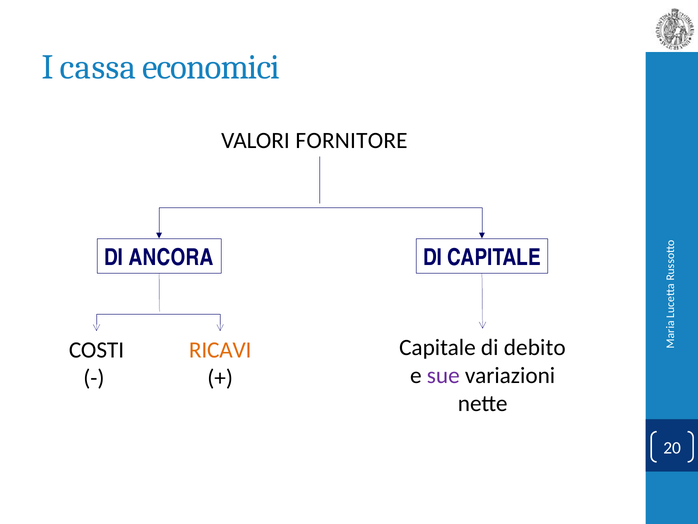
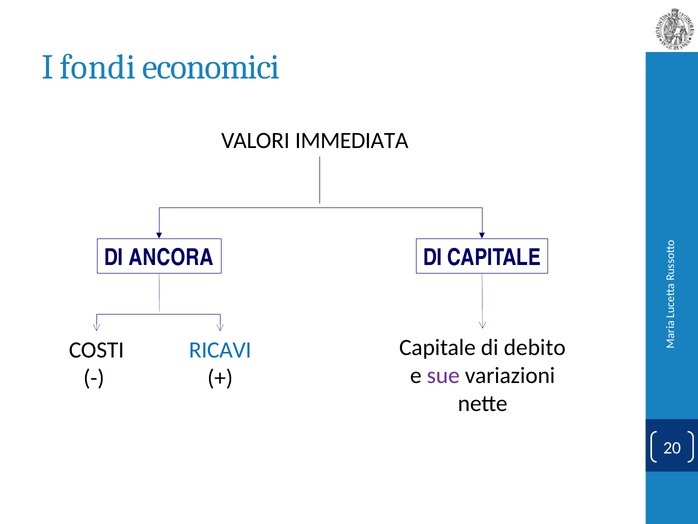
cassa: cassa -> fondi
FORNITORE: FORNITORE -> IMMEDIATA
RICAVI colour: orange -> blue
